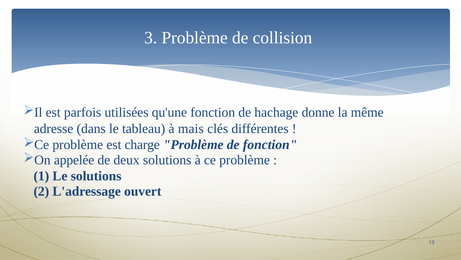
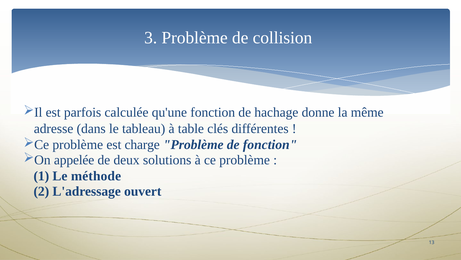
utilisées: utilisées -> calculée
mais: mais -> table
Le solutions: solutions -> méthode
